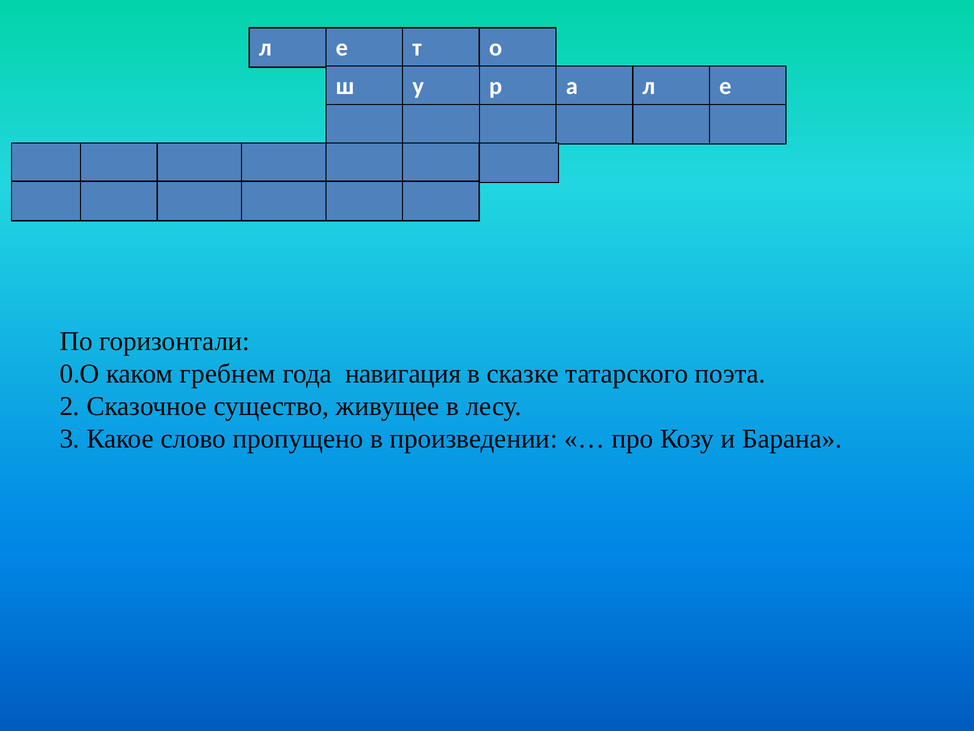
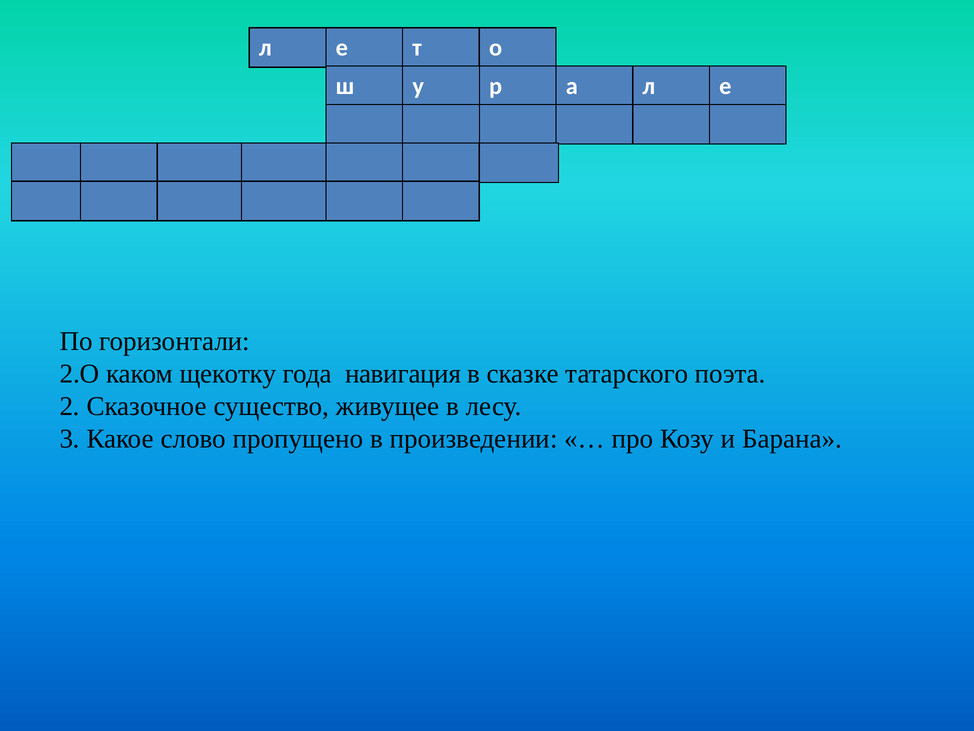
0.О: 0.О -> 2.О
гребнем: гребнем -> щекотку
